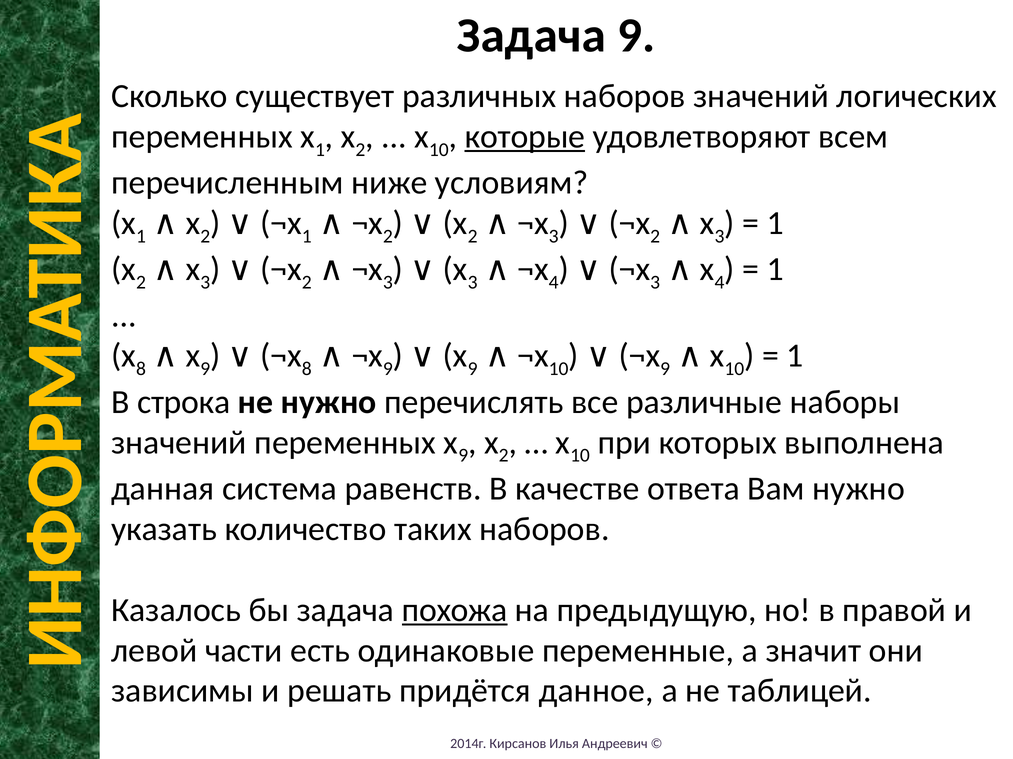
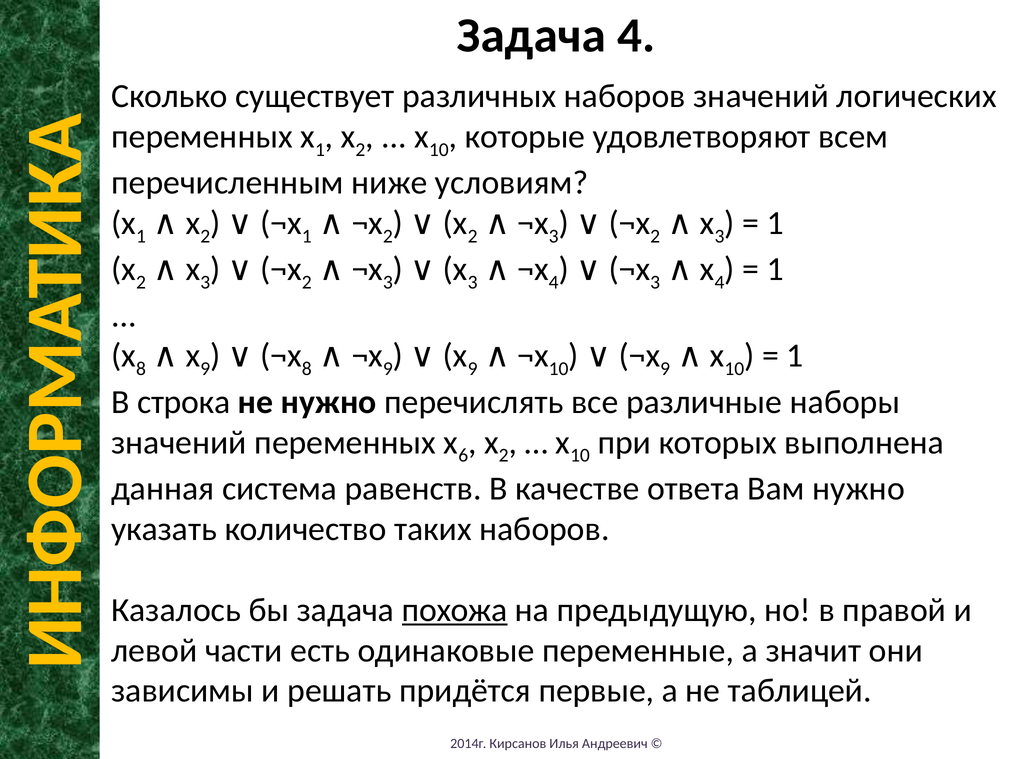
Задача 9: 9 -> 4
которые underline: present -> none
9 at (463, 456): 9 -> 6
данное: данное -> первые
